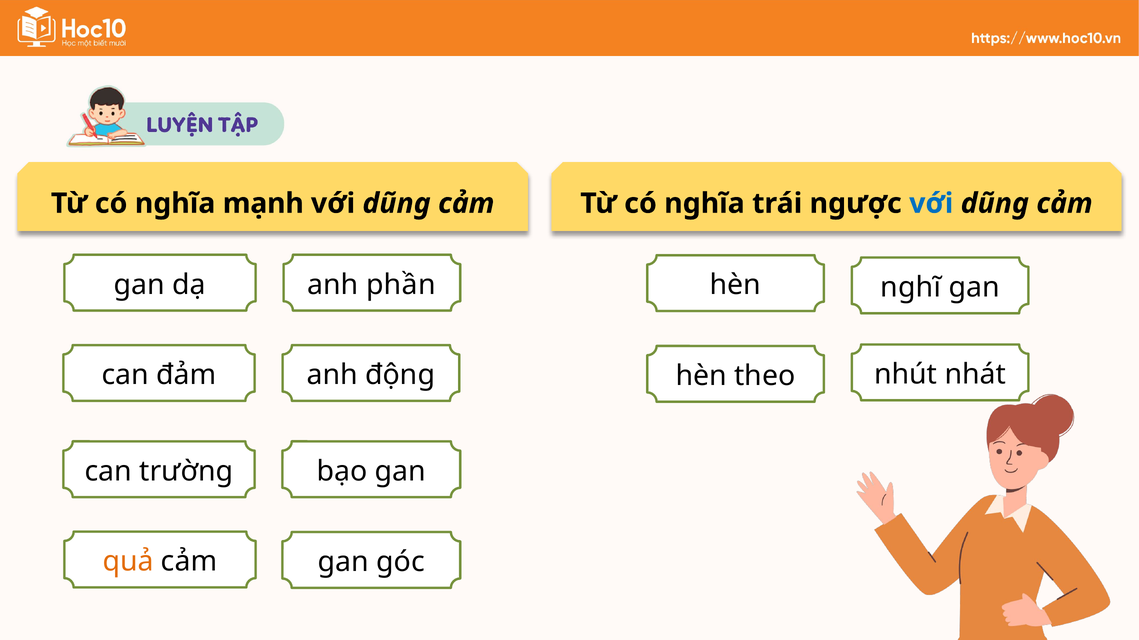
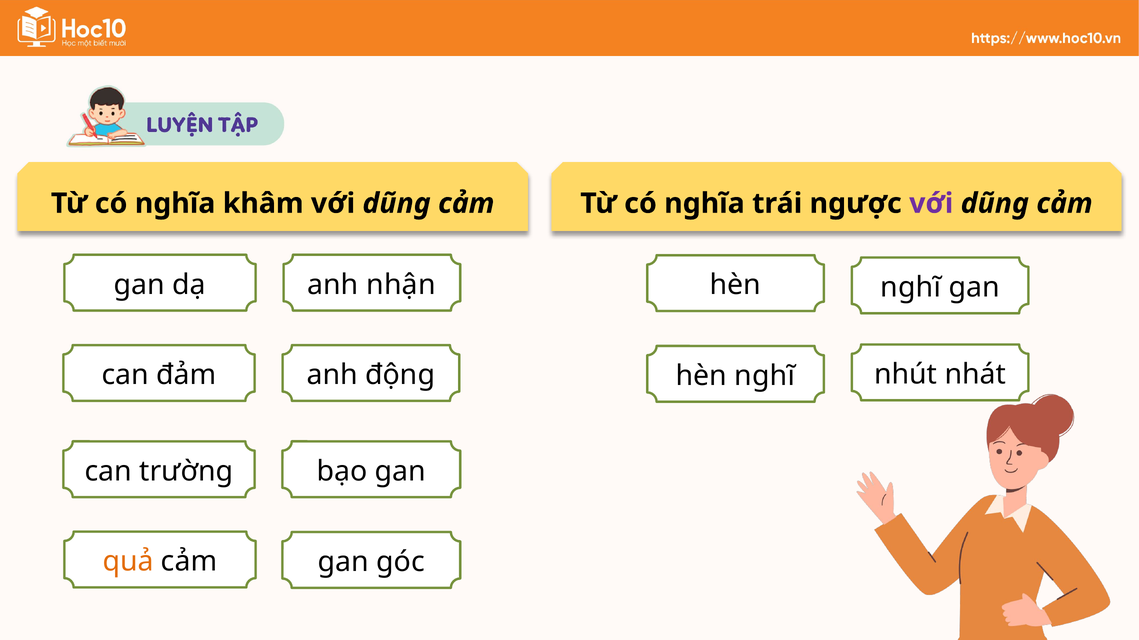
mạnh: mạnh -> khâm
với at (931, 204) colour: blue -> purple
phần: phần -> nhận
hèn theo: theo -> nghĩ
